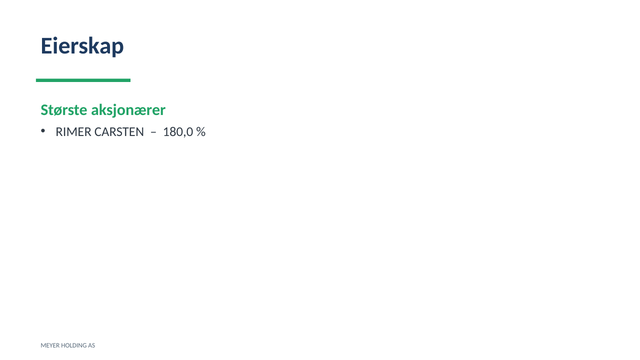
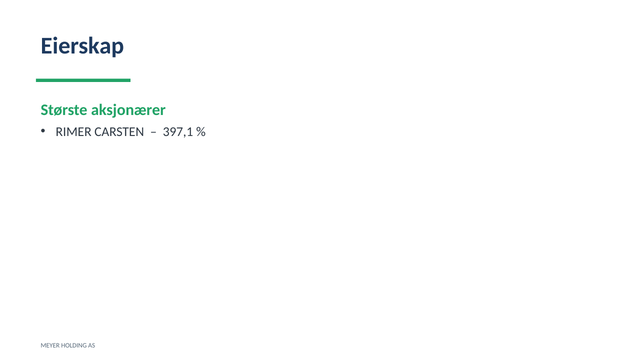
180,0: 180,0 -> 397,1
